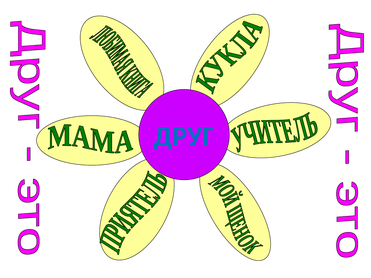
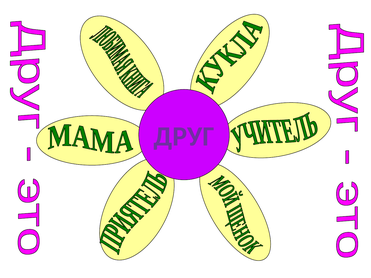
ДРУГ colour: blue -> purple
